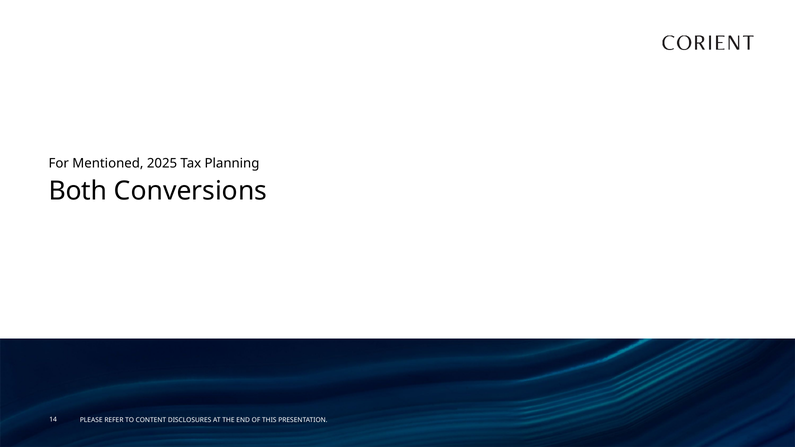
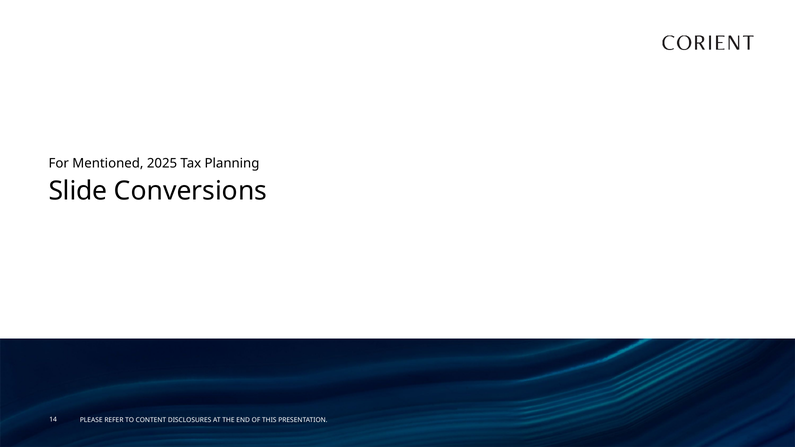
Both: Both -> Slide
